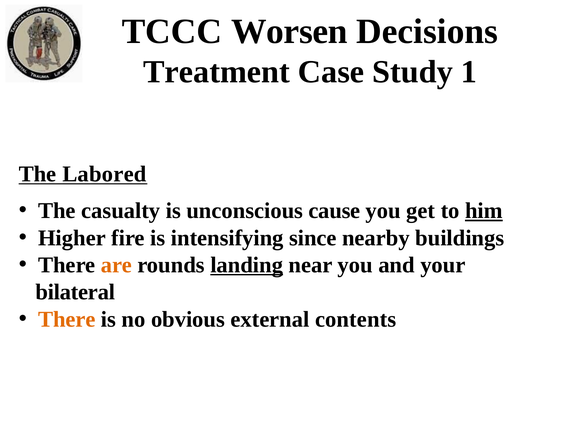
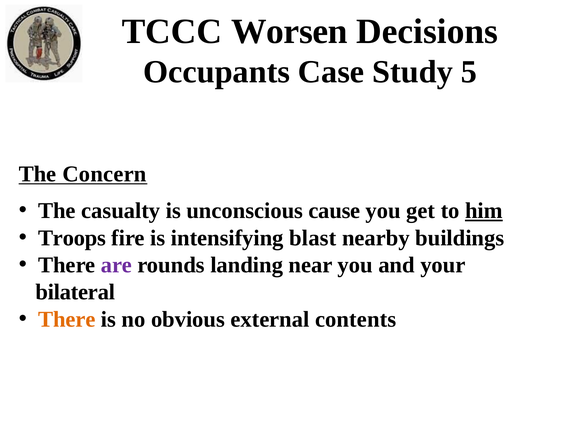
Treatment: Treatment -> Occupants
1: 1 -> 5
Labored: Labored -> Concern
Higher: Higher -> Troops
since: since -> blast
are colour: orange -> purple
landing underline: present -> none
